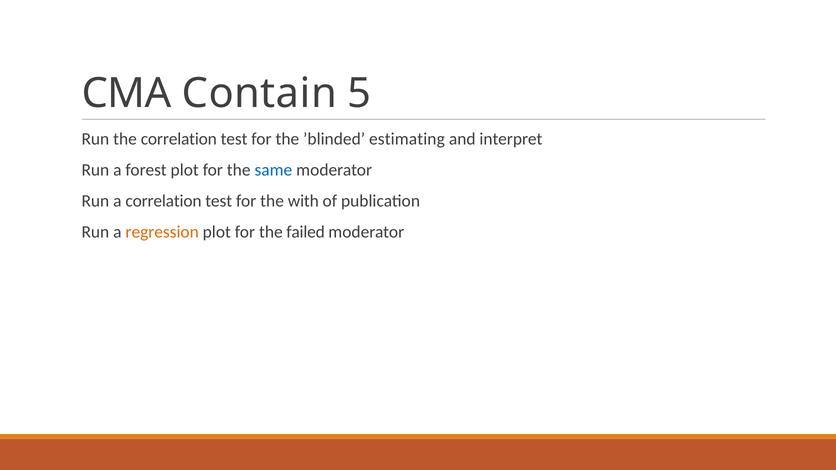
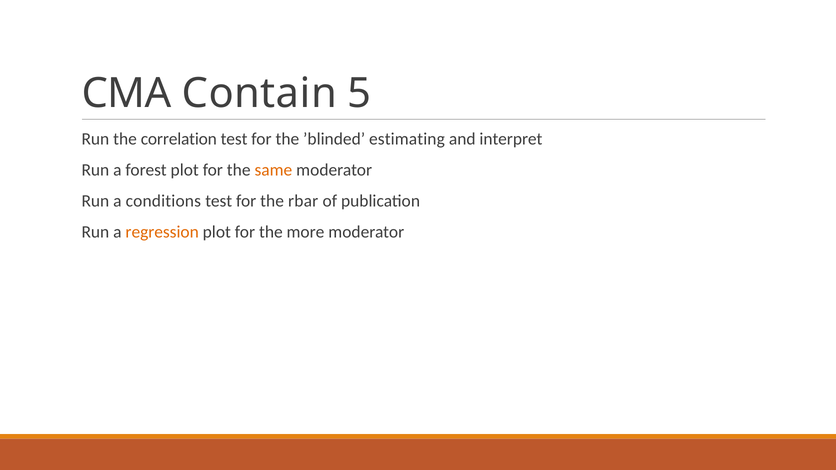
same colour: blue -> orange
a correlation: correlation -> conditions
with: with -> rbar
failed: failed -> more
